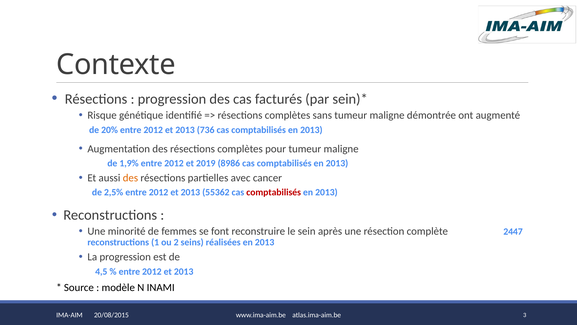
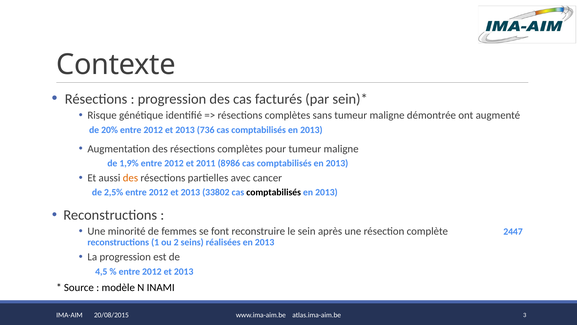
2019: 2019 -> 2011
55362: 55362 -> 33802
comptabilisés at (274, 192) colour: red -> black
